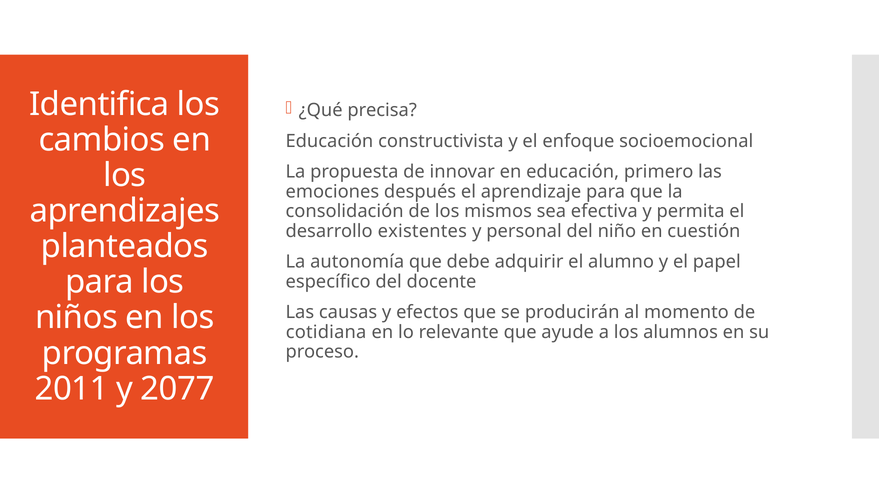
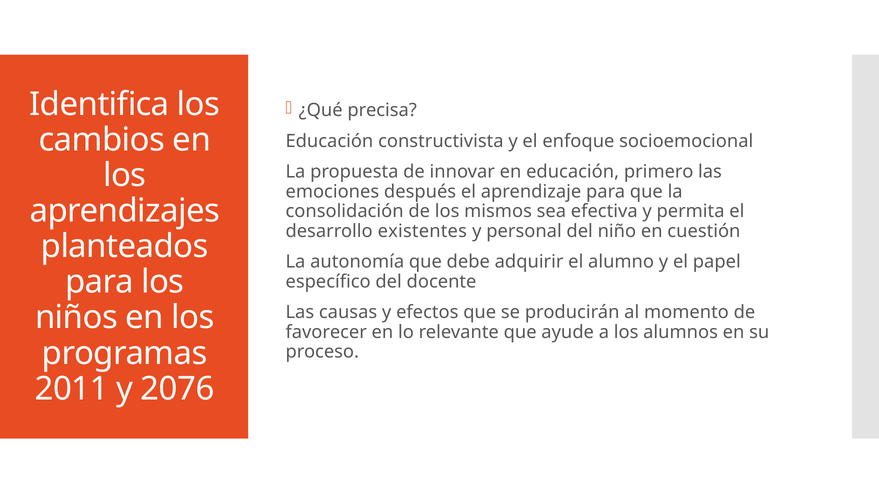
cotidiana: cotidiana -> favorecer
2077: 2077 -> 2076
